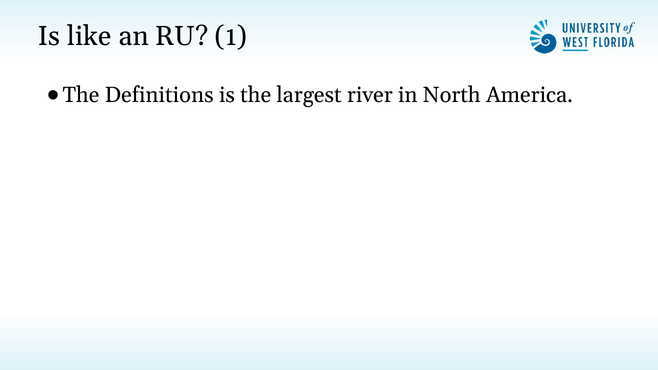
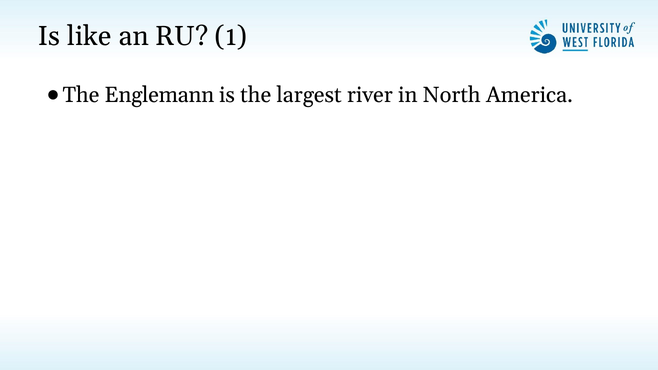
Definitions: Definitions -> Englemann
